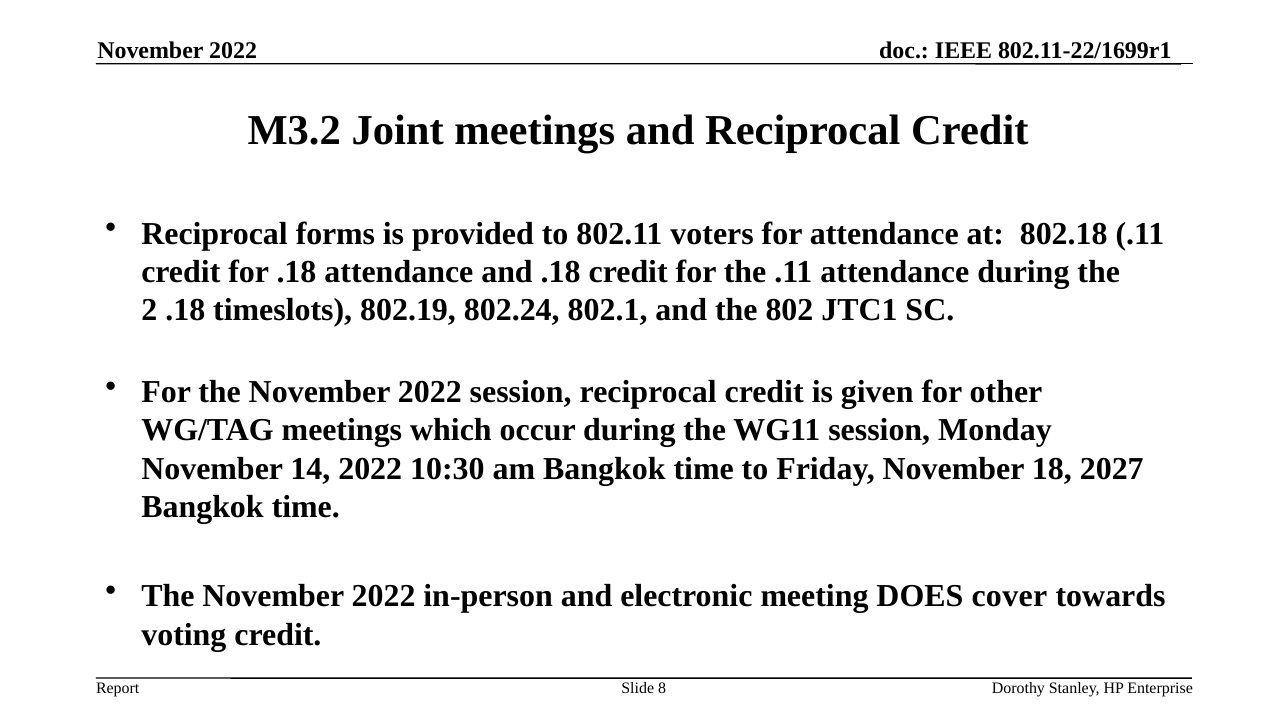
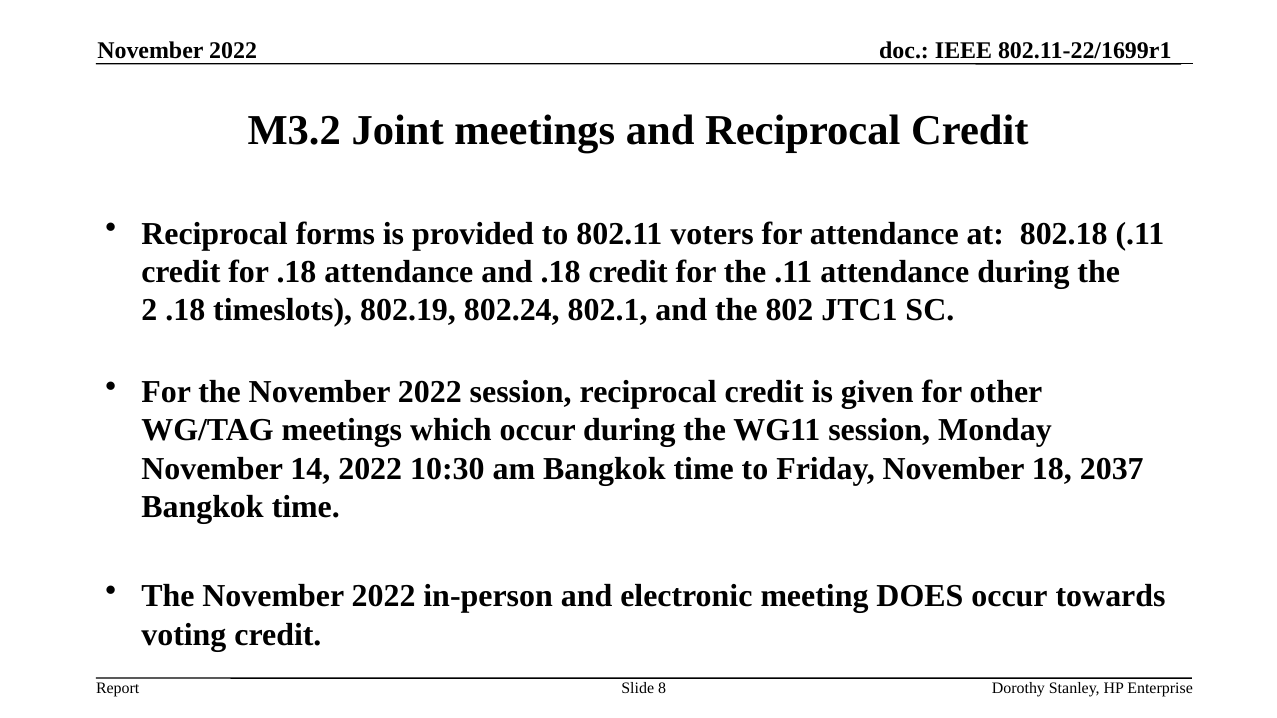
2027: 2027 -> 2037
DOES cover: cover -> occur
